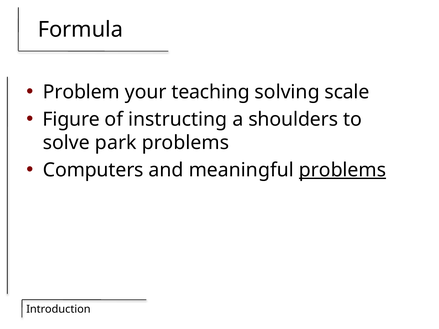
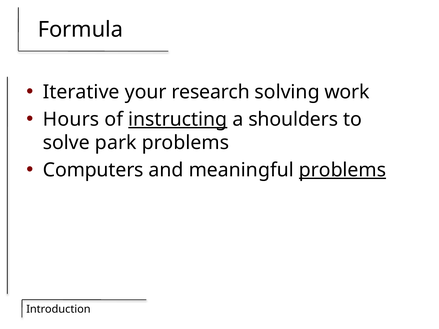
Problem: Problem -> Iterative
teaching: teaching -> research
scale: scale -> work
Figure: Figure -> Hours
instructing underline: none -> present
